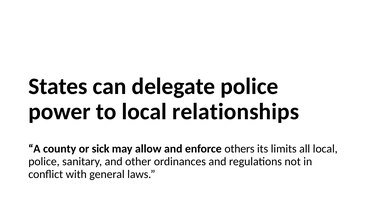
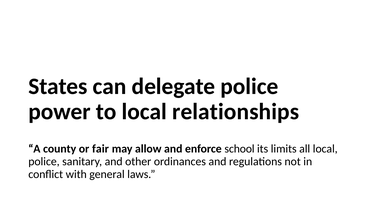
sick: sick -> fair
others: others -> school
